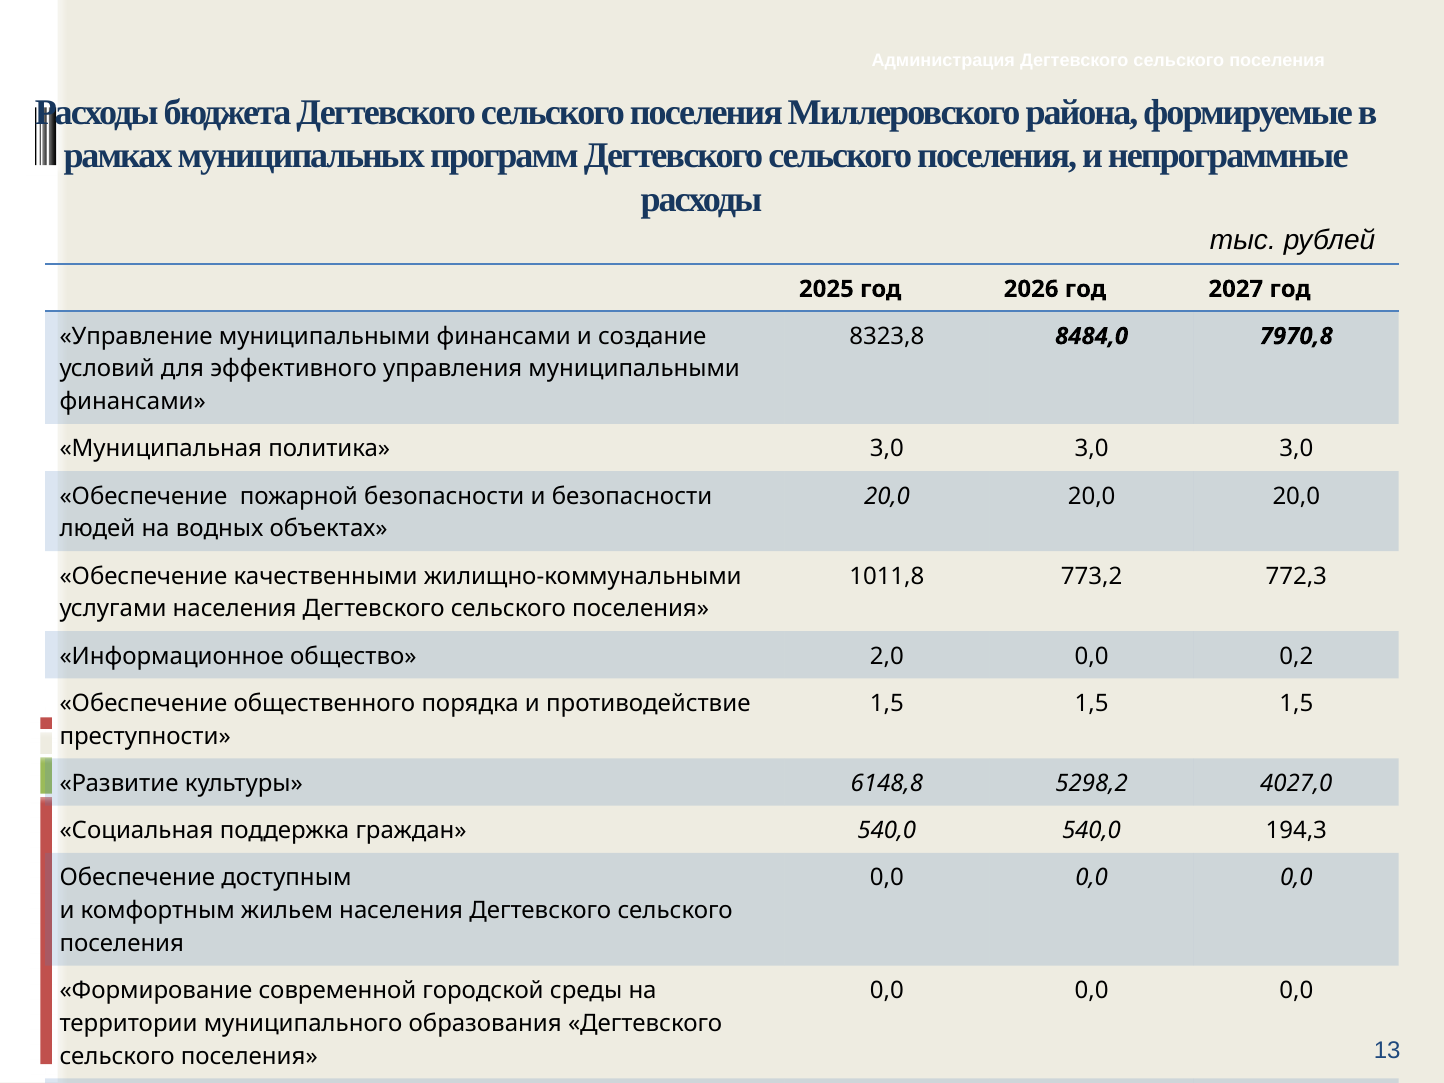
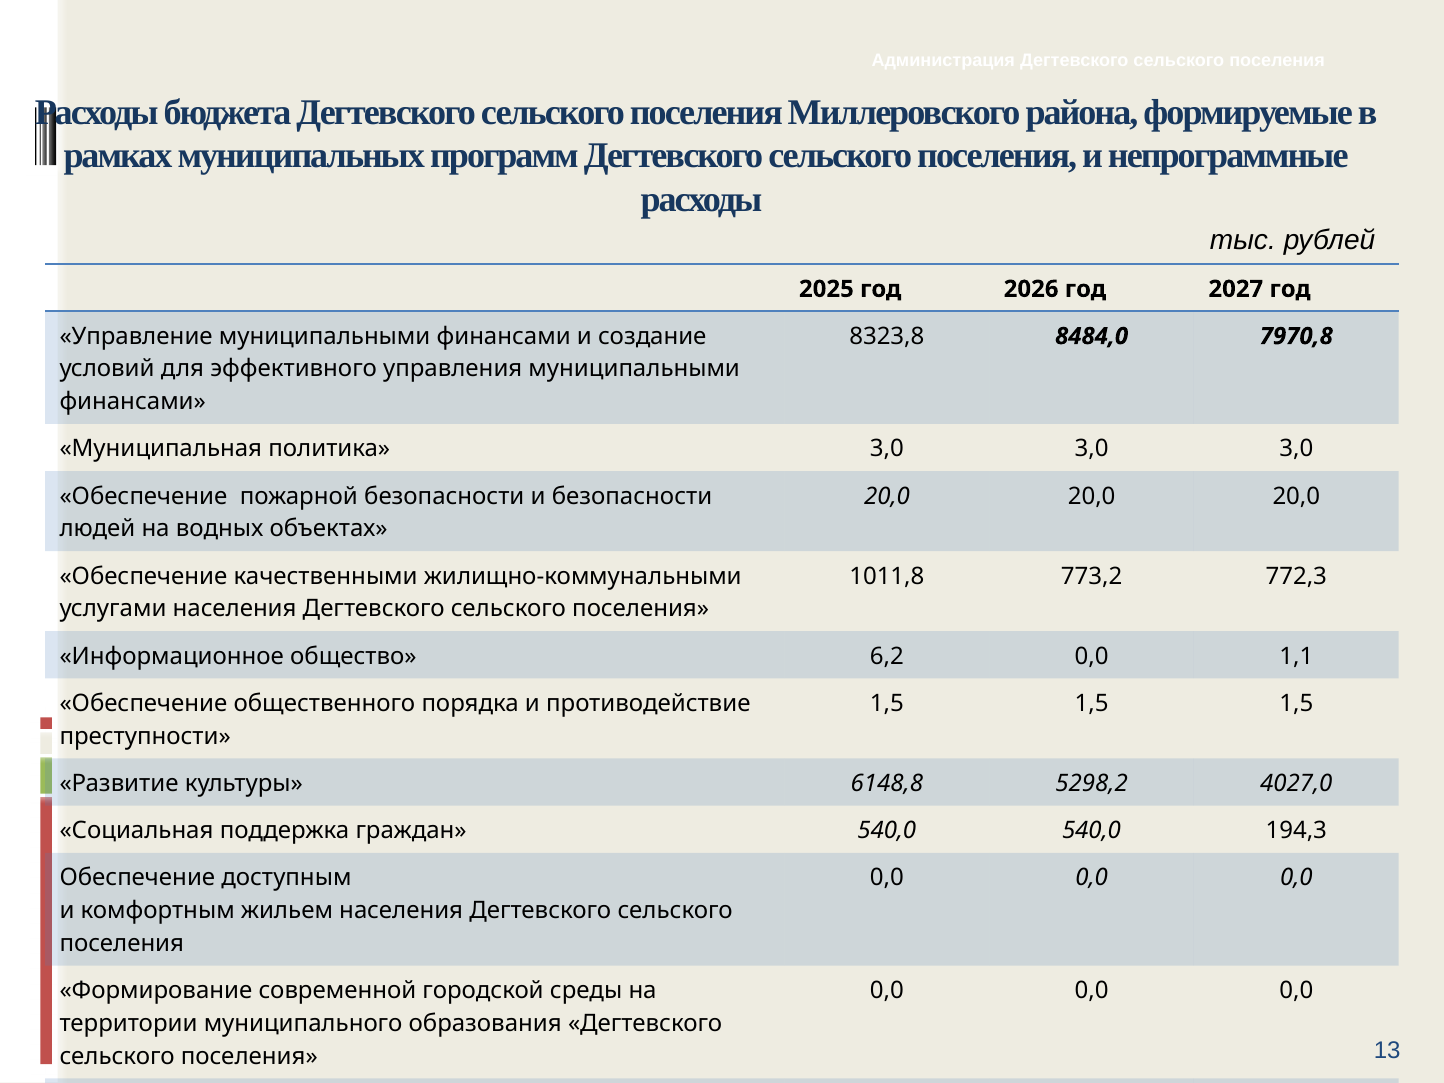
2,0: 2,0 -> 6,2
0,2: 0,2 -> 1,1
